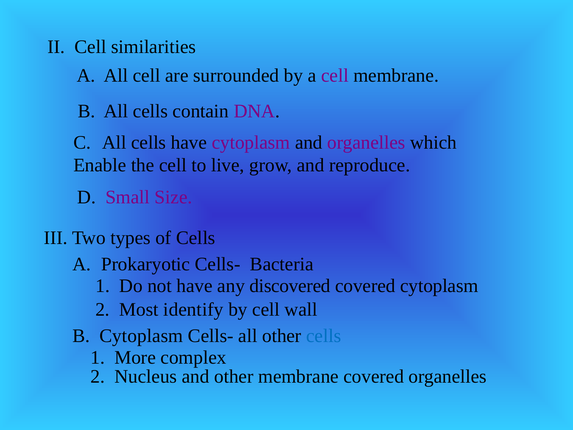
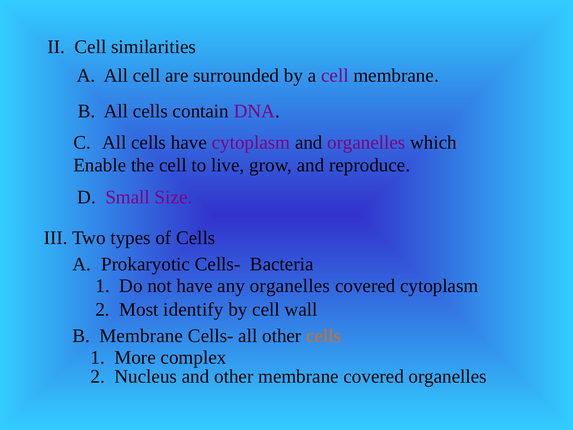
any discovered: discovered -> organelles
B Cytoplasm: Cytoplasm -> Membrane
cells at (324, 336) colour: blue -> orange
